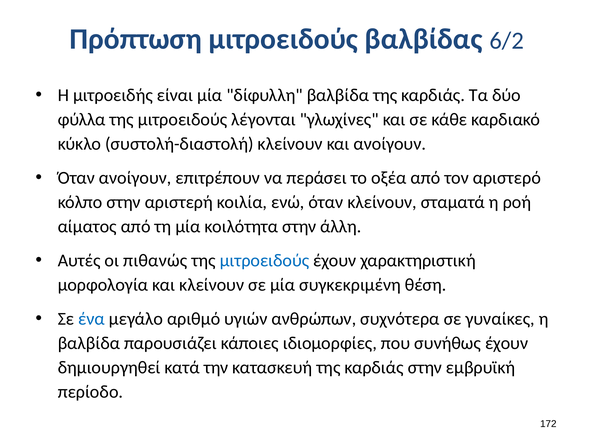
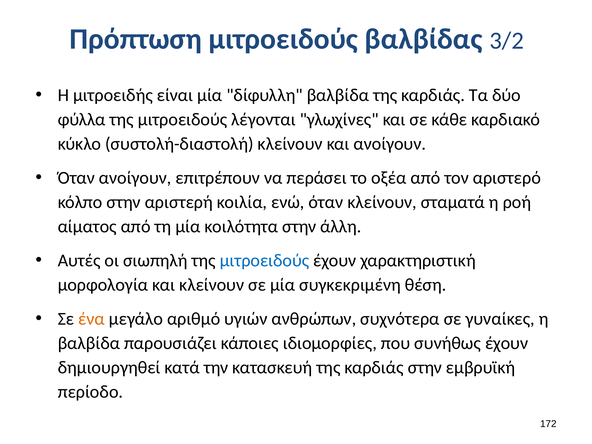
6/2: 6/2 -> 3/2
πιθανώς: πιθανώς -> σιωπηλή
ένα colour: blue -> orange
